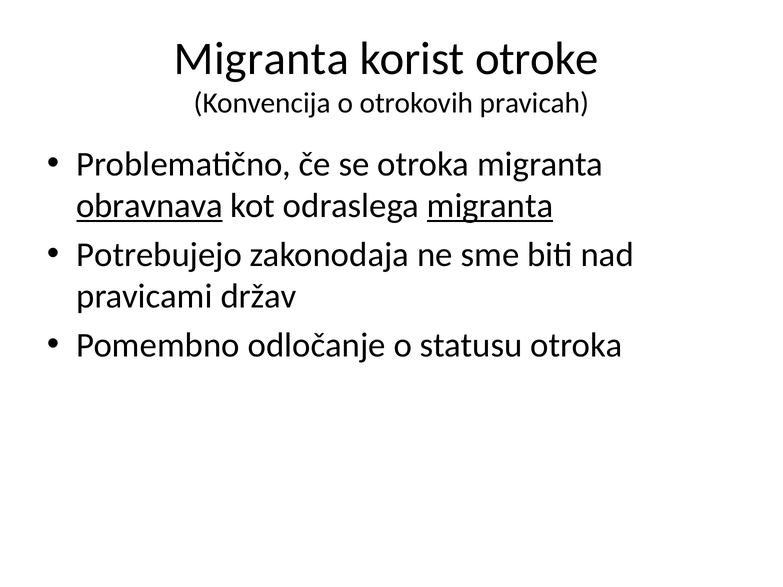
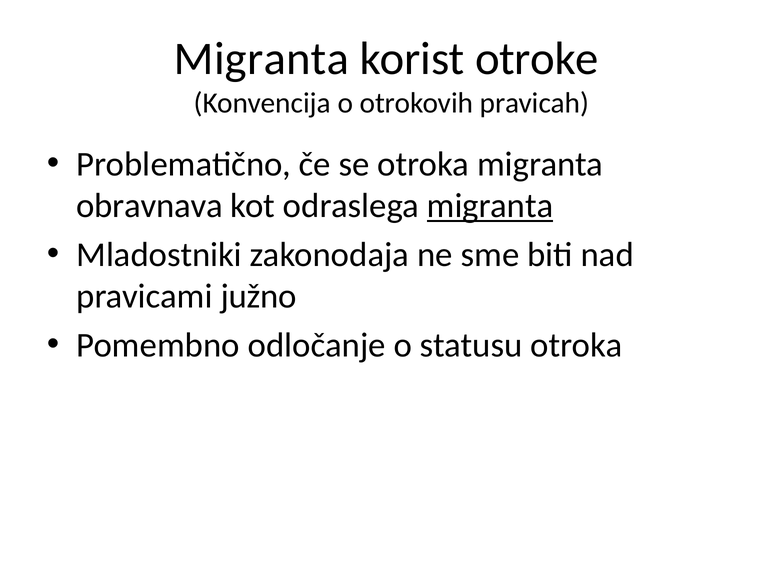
obravnava underline: present -> none
Potrebujejo: Potrebujejo -> Mladostniki
držav: držav -> južno
